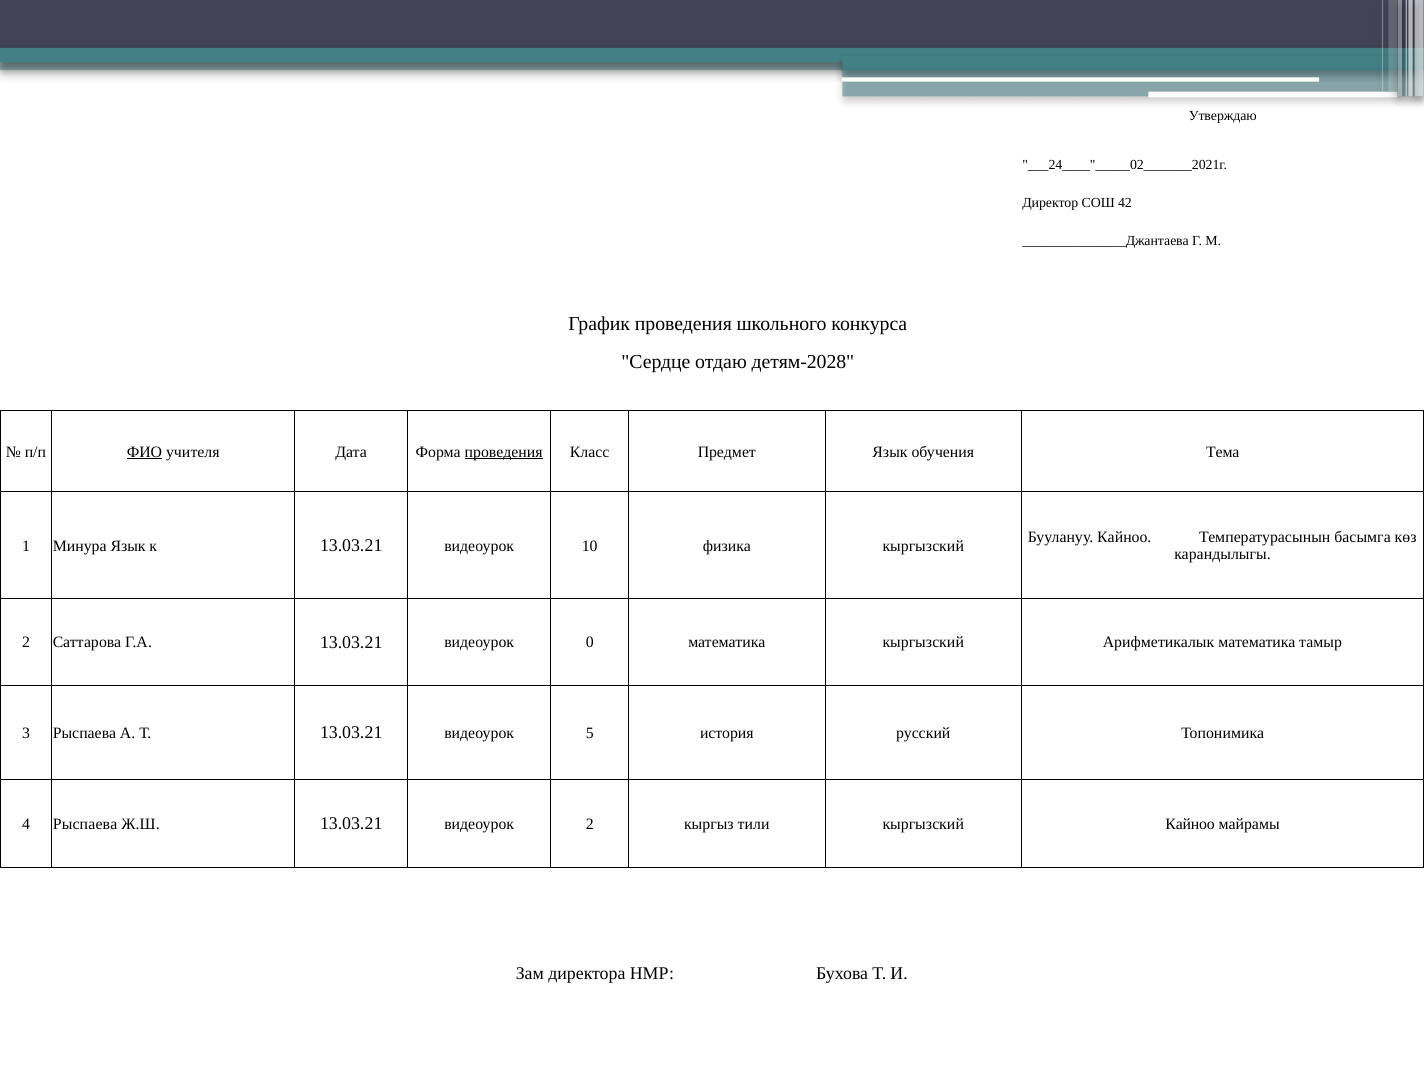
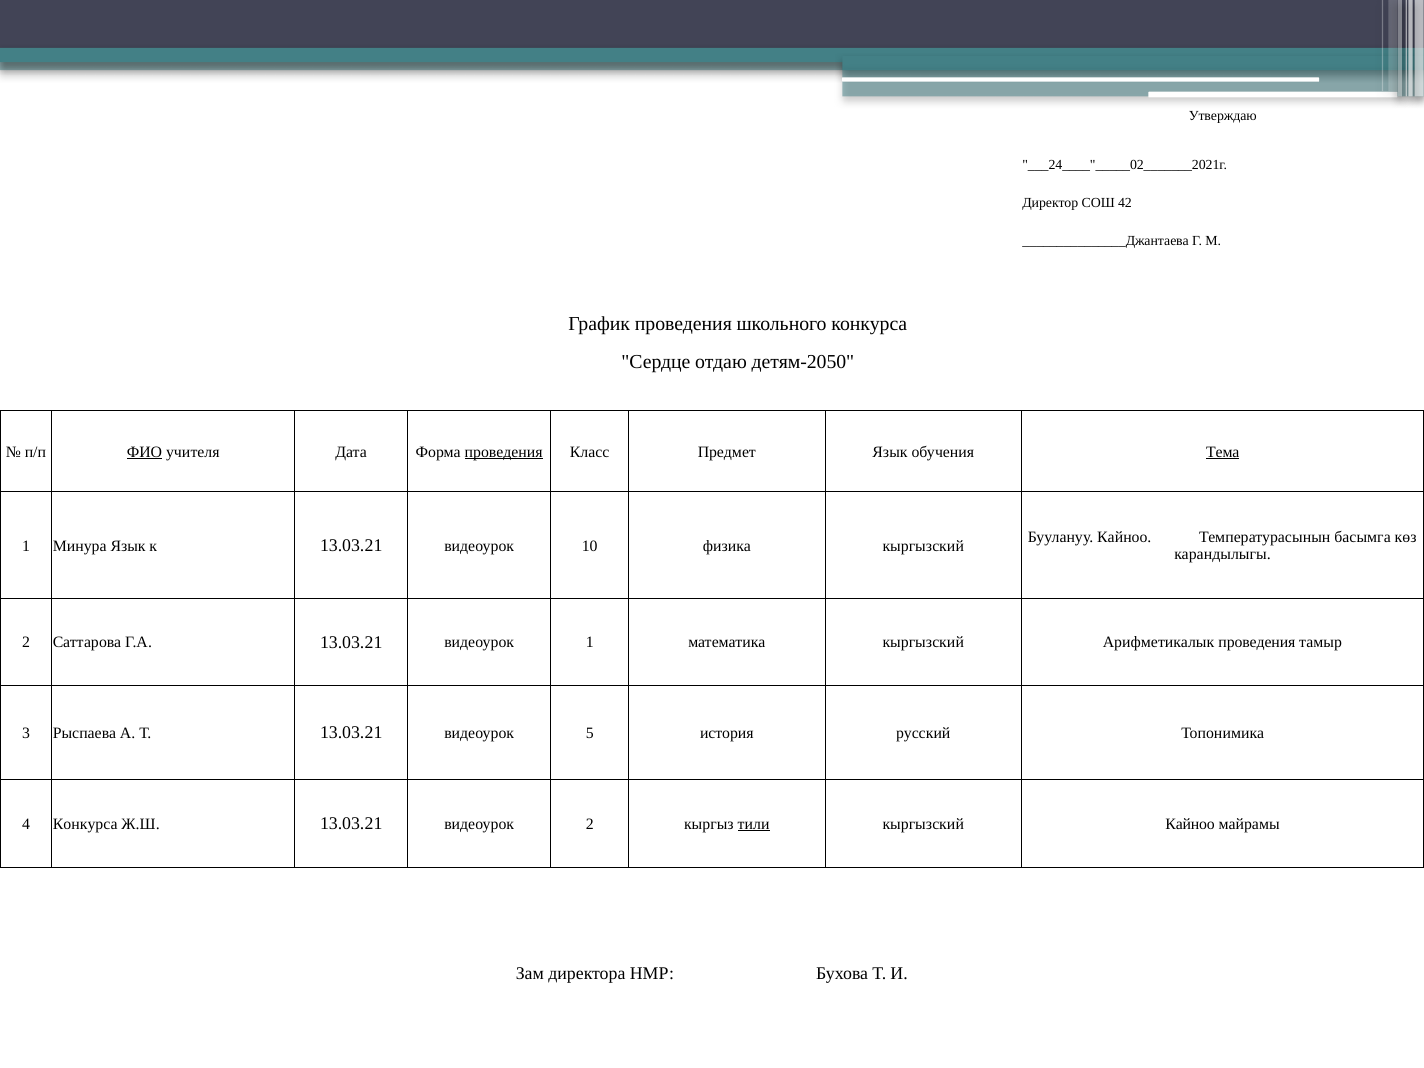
детям-2028: детям-2028 -> детям-2050
Тема underline: none -> present
видеоурок 0: 0 -> 1
Арифметикалык математика: математика -> проведения
4 Рыспаева: Рыспаева -> Конкурса
тили underline: none -> present
